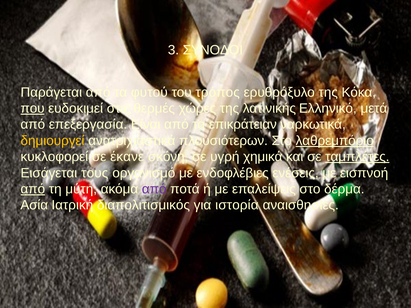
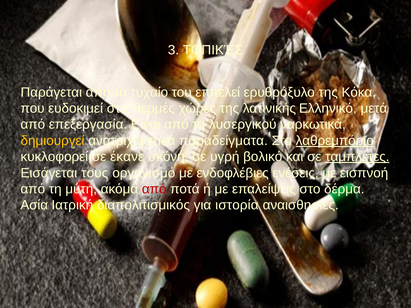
ΣΥΝΟΔΟΙ: ΣΥΝΟΔΟΙ -> ΤΟΠΙΚΈΣ
φυτού: φυτού -> τυχαίο
τρόπος: τρόπος -> επιτελεί
που underline: present -> none
επικράτειαν: επικράτειαν -> λυσεργικού
πλουσιότερων: πλουσιότερων -> παραδείγματα
χημικά: χημικά -> βολικό
από at (33, 189) underline: present -> none
από at (154, 189) colour: purple -> red
